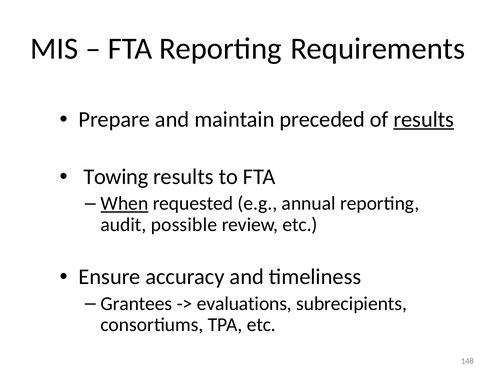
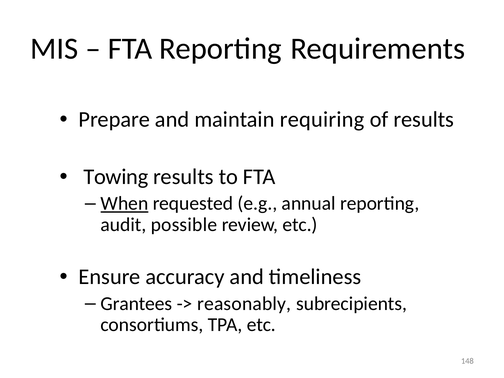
preceded: preceded -> requiring
results at (424, 120) underline: present -> none
evaluations: evaluations -> reasonably
